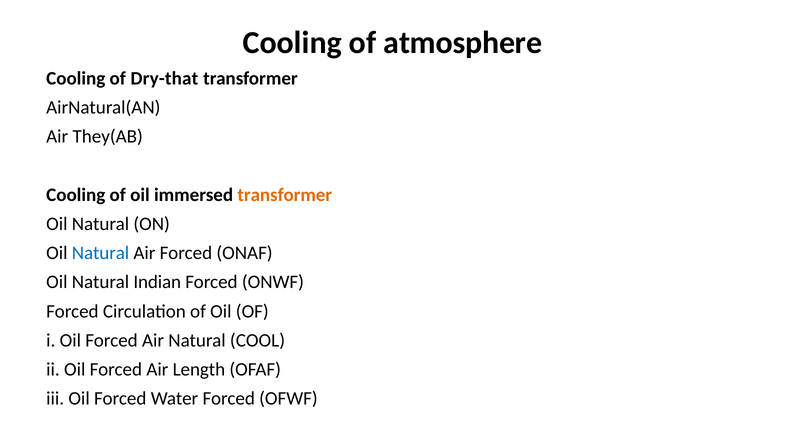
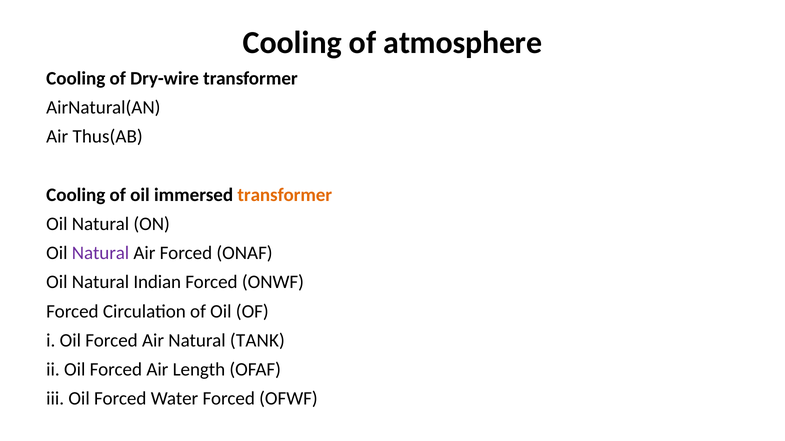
Dry-that: Dry-that -> Dry-wire
They(AB: They(AB -> Thus(AB
Natural at (101, 253) colour: blue -> purple
COOL: COOL -> TANK
